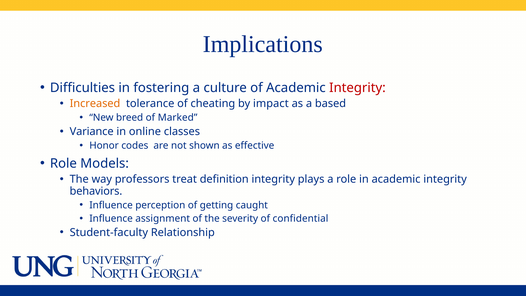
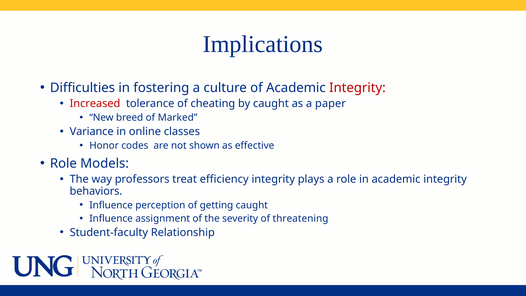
Increased colour: orange -> red
by impact: impact -> caught
based: based -> paper
definition: definition -> efficiency
confidential: confidential -> threatening
